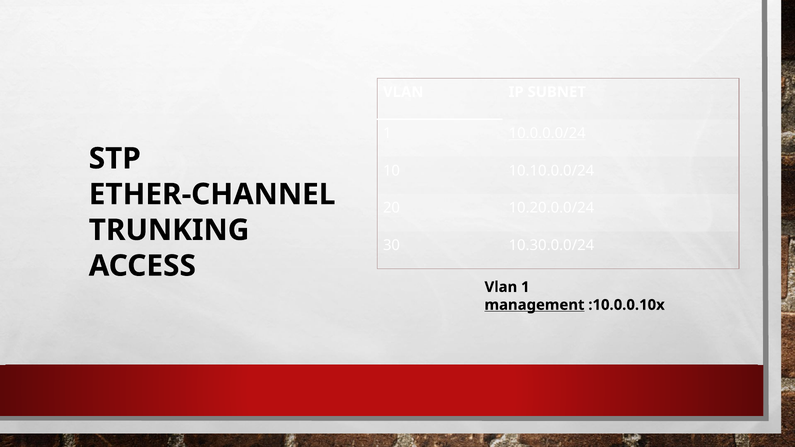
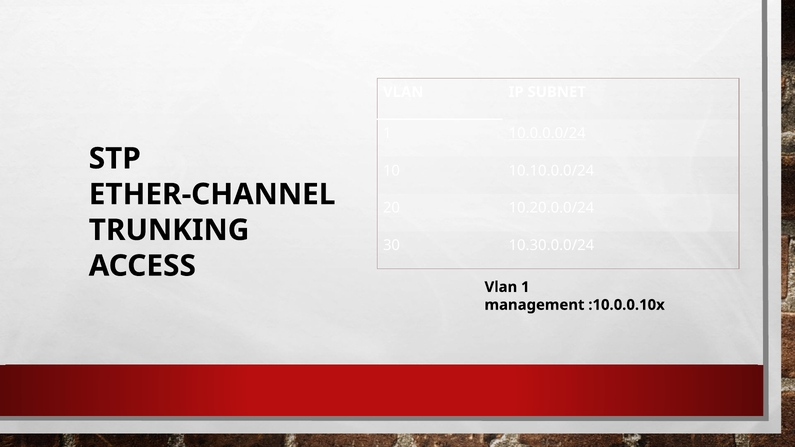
management underline: present -> none
